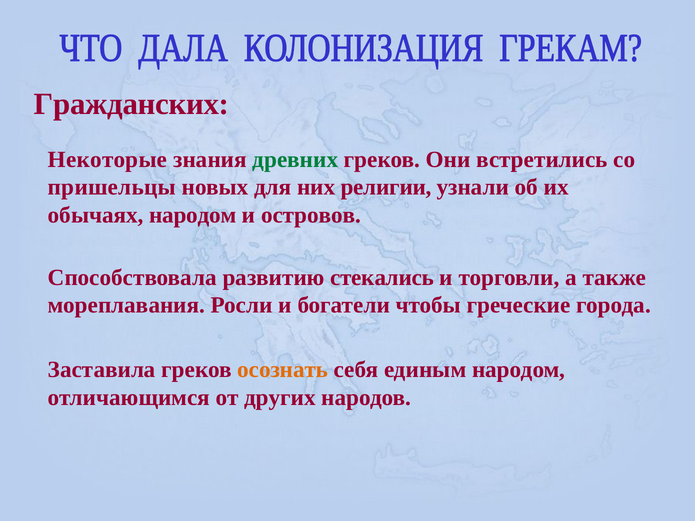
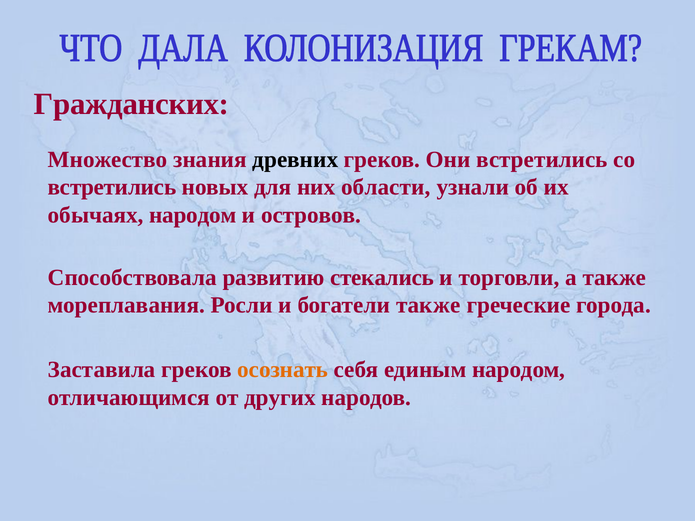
Некоторые: Некоторые -> Множество
древних colour: green -> black
пришельцы at (112, 187): пришельцы -> встретились
религии: религии -> области
богатели чтобы: чтобы -> также
